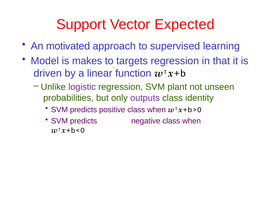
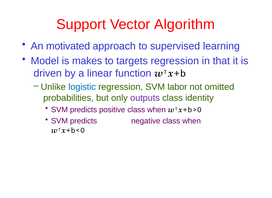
Expected: Expected -> Algorithm
logistic colour: purple -> blue
plant: plant -> labor
unseen: unseen -> omitted
